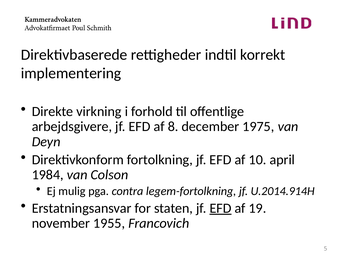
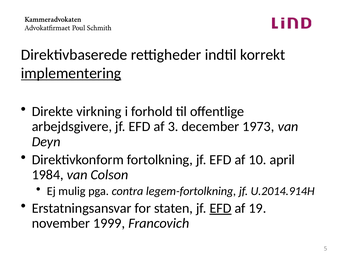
implementering underline: none -> present
8: 8 -> 3
1975: 1975 -> 1973
1955: 1955 -> 1999
